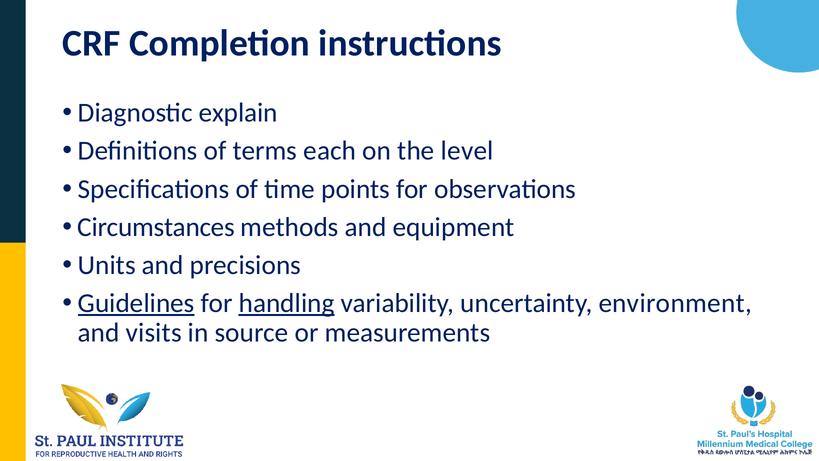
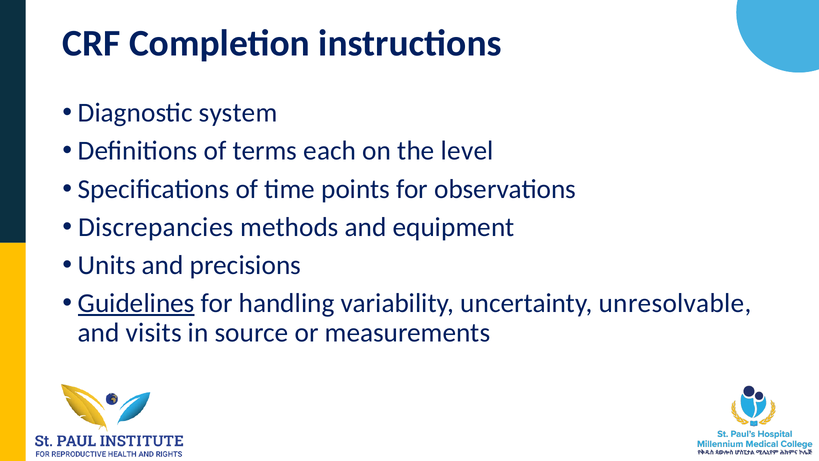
explain: explain -> system
Circumstances: Circumstances -> Discrepancies
handling underline: present -> none
environment: environment -> unresolvable
